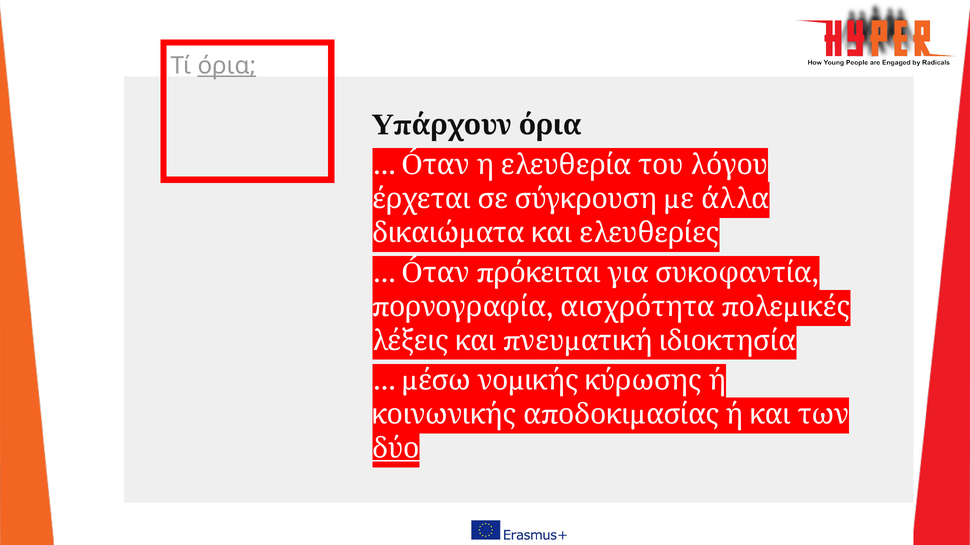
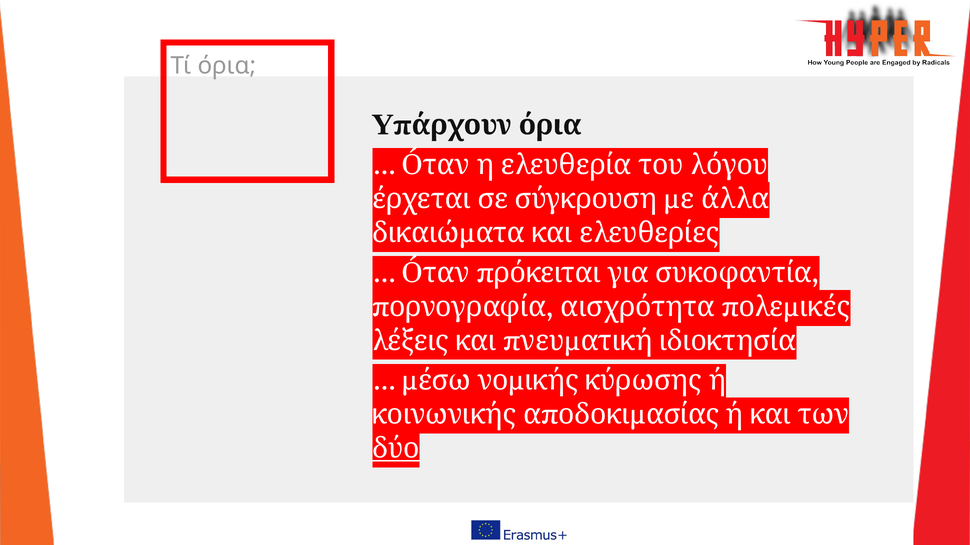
όρια at (227, 66) underline: present -> none
